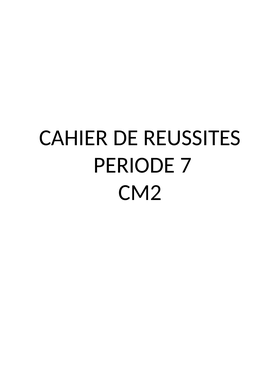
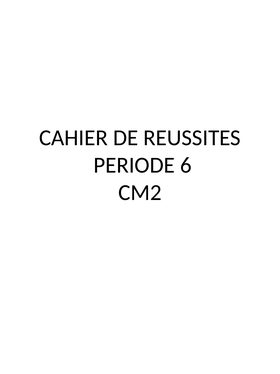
7: 7 -> 6
